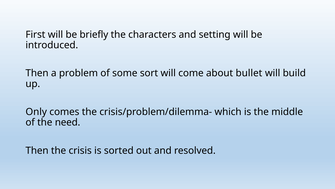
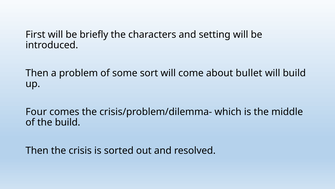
Only: Only -> Four
the need: need -> build
